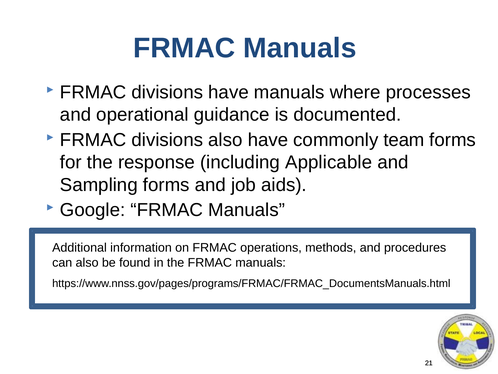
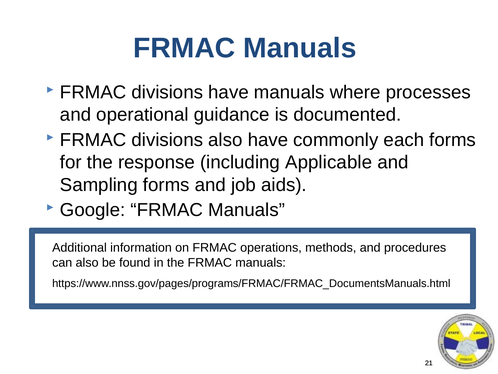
team: team -> each
